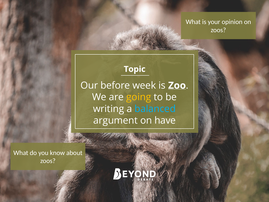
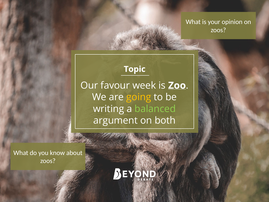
before: before -> favour
balanced colour: light blue -> light green
have: have -> both
